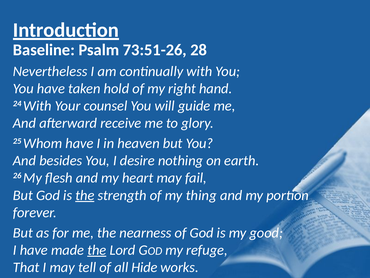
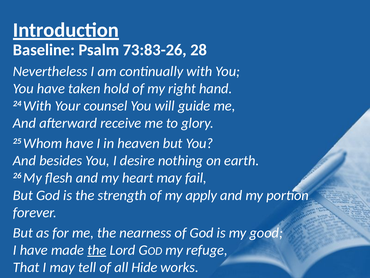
73:51-26: 73:51-26 -> 73:83-26
the at (85, 195) underline: present -> none
thing: thing -> apply
